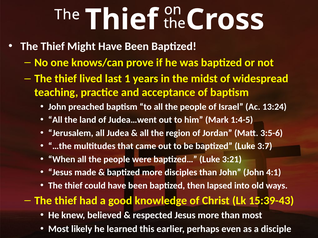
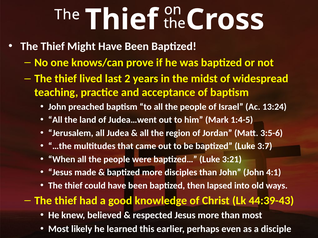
1: 1 -> 2
15:39-43: 15:39-43 -> 44:39-43
